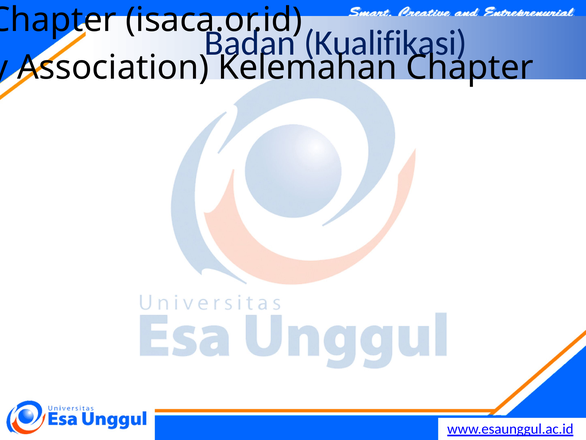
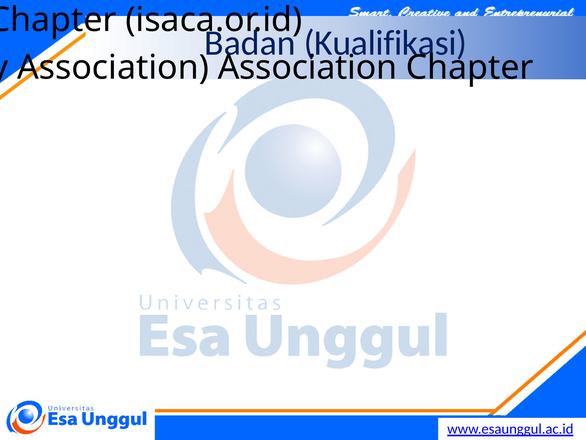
Association Kelemahan: Kelemahan -> Association
